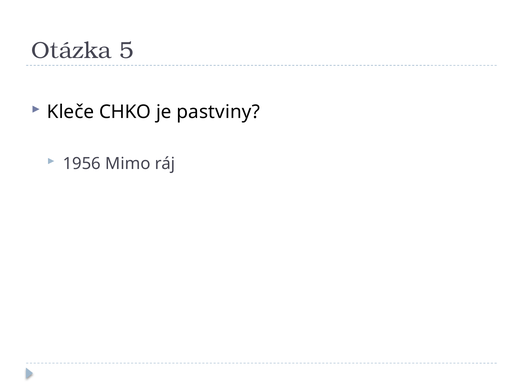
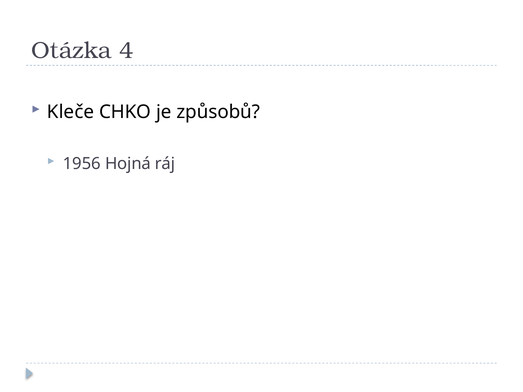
5: 5 -> 4
pastviny: pastviny -> způsobů
Mimo: Mimo -> Hojná
